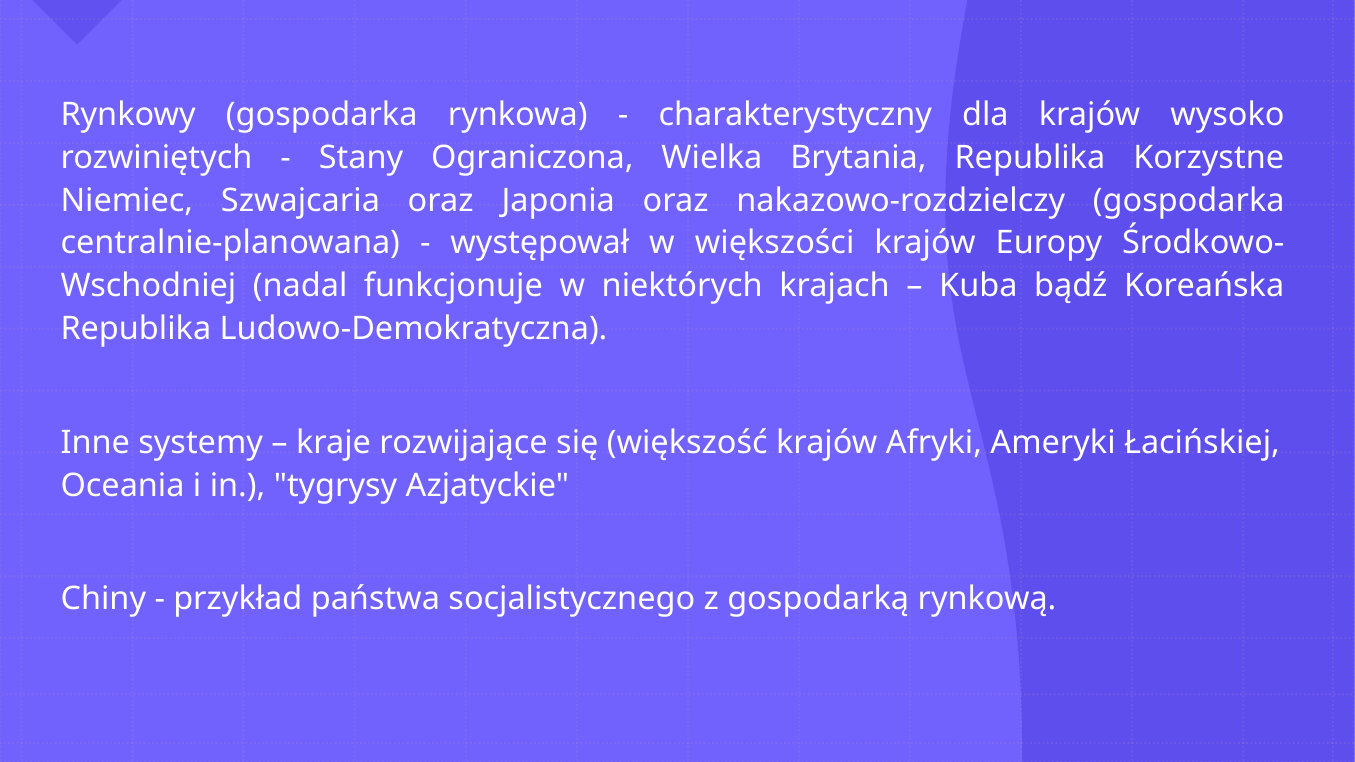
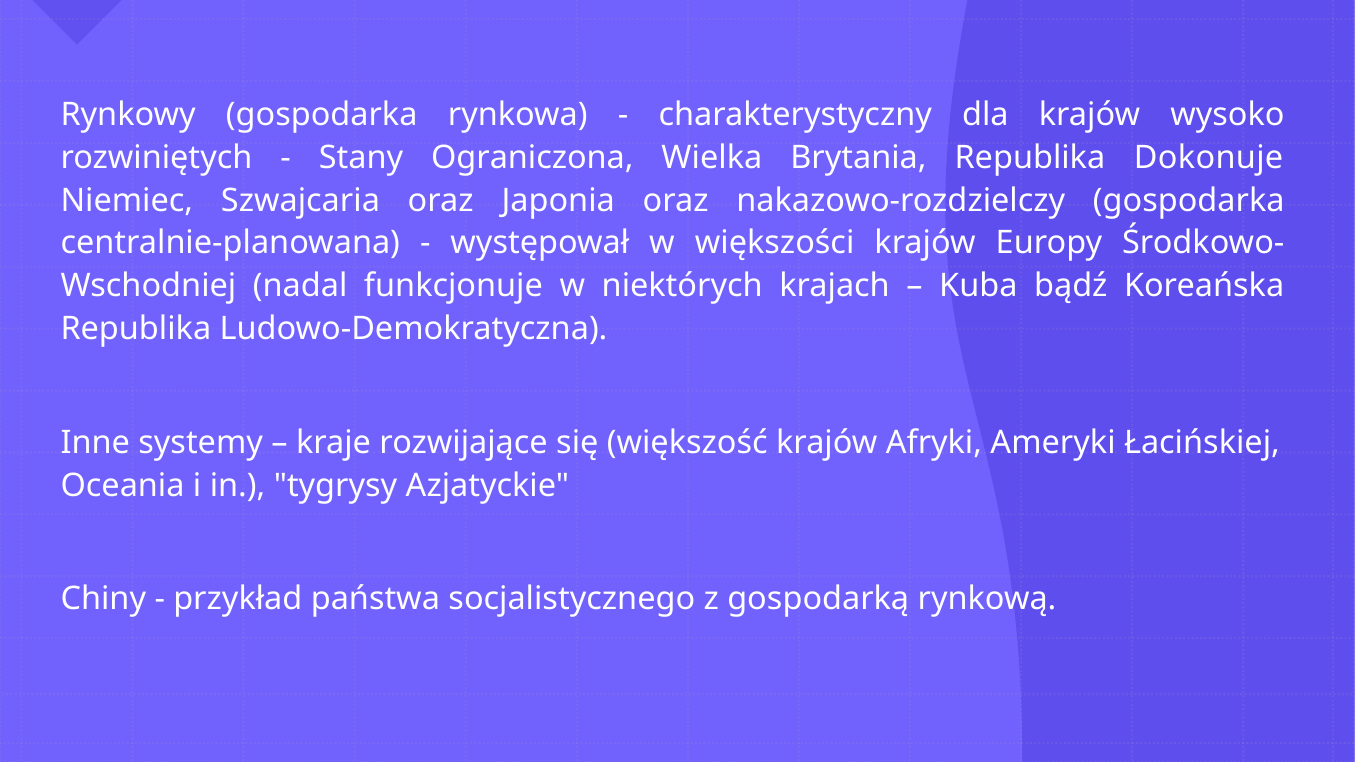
Korzystne: Korzystne -> Dokonuje
